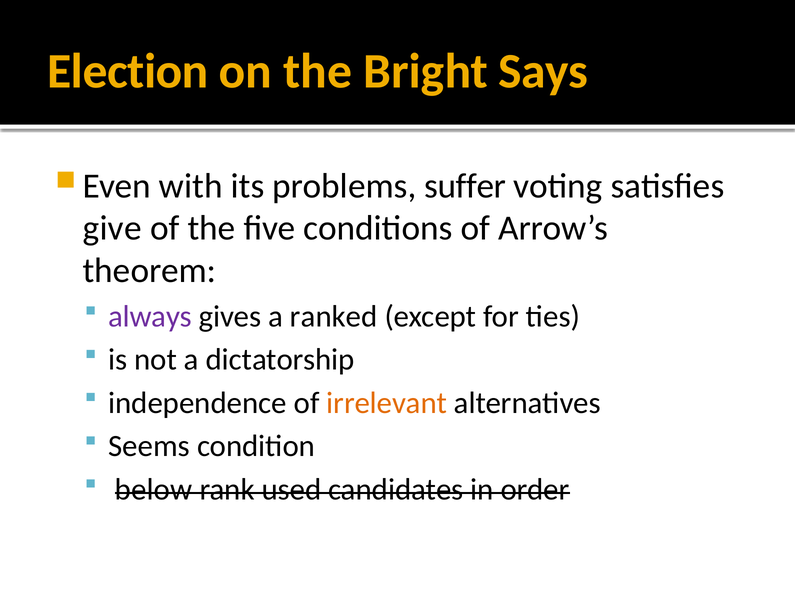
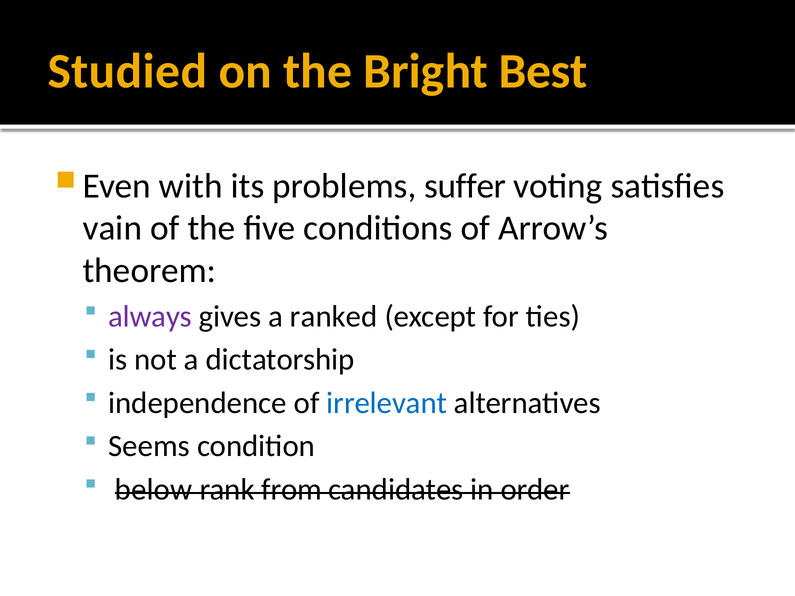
Election: Election -> Studied
Says: Says -> Best
give: give -> vain
irrelevant colour: orange -> blue
used: used -> from
